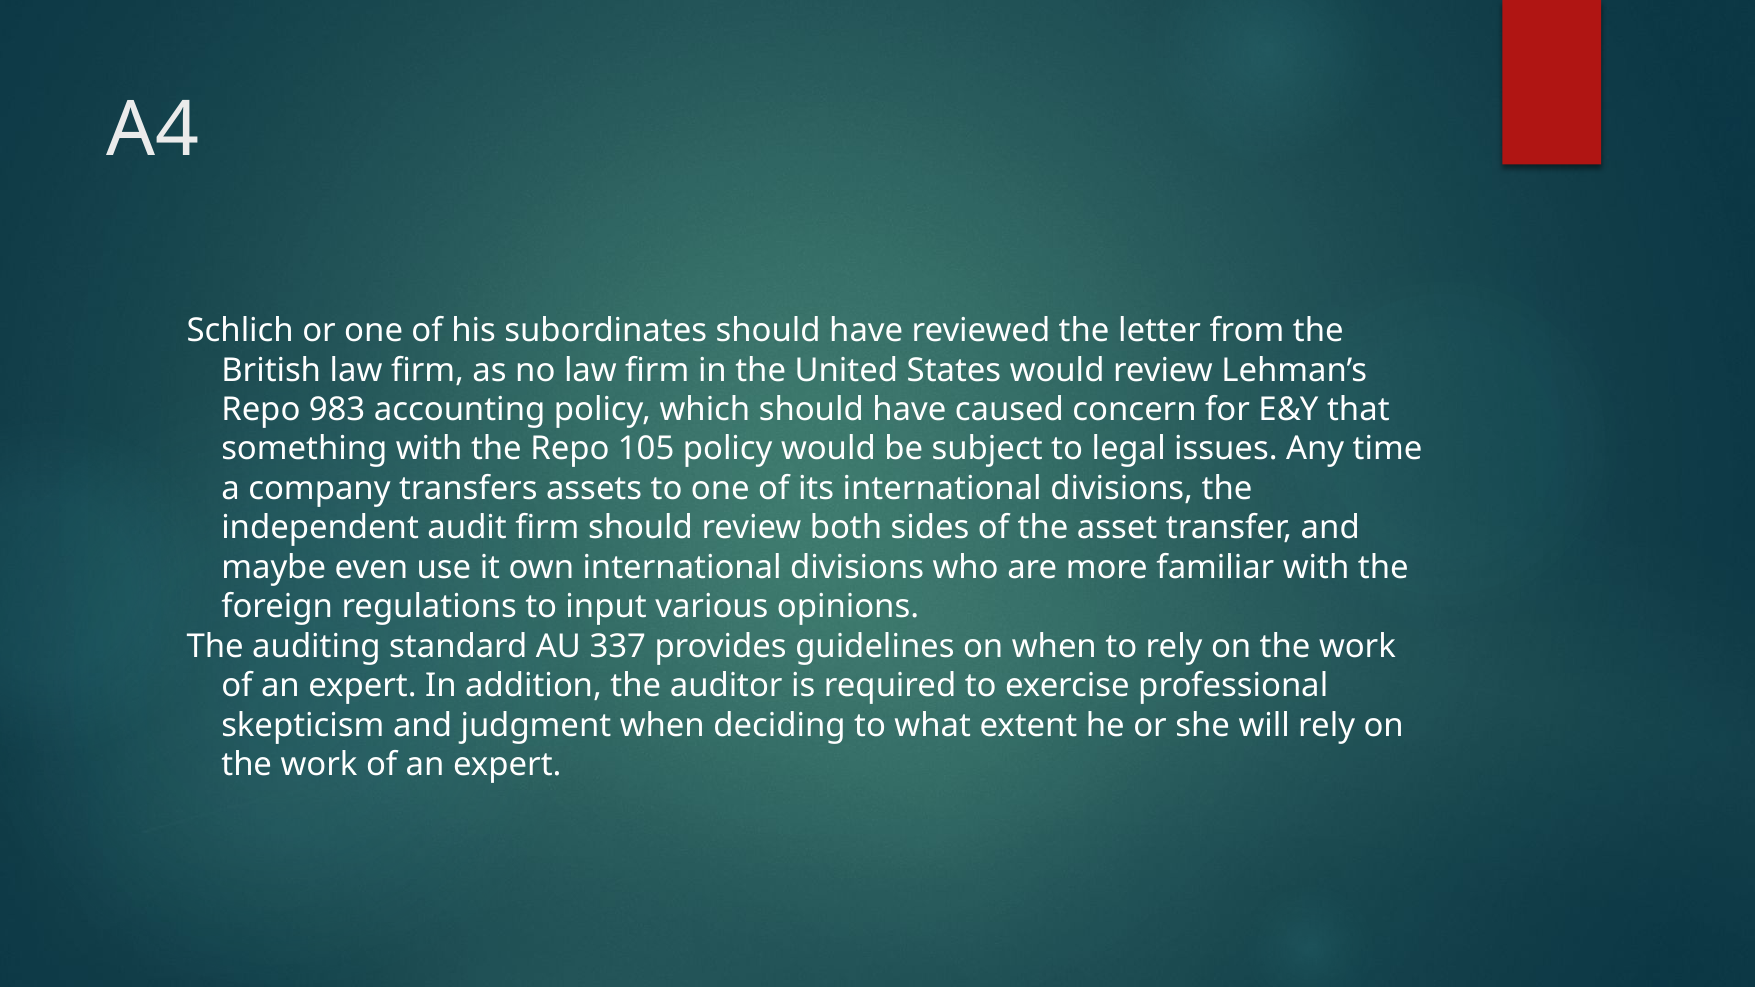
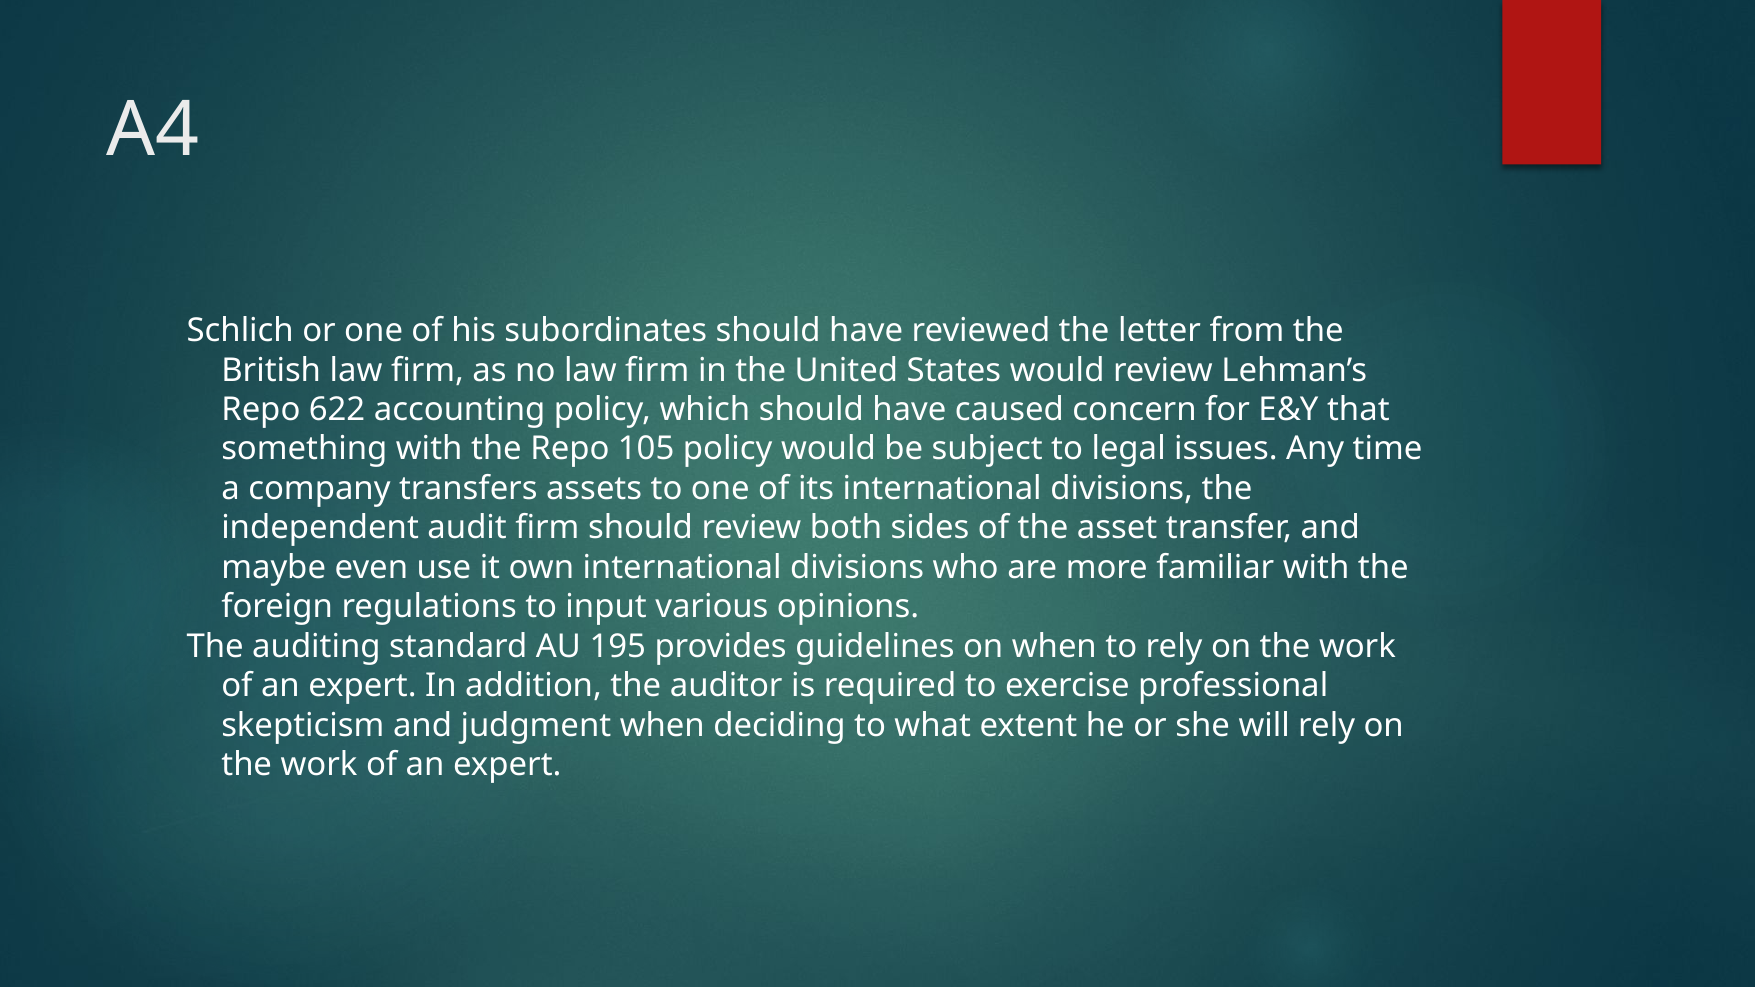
983: 983 -> 622
337: 337 -> 195
